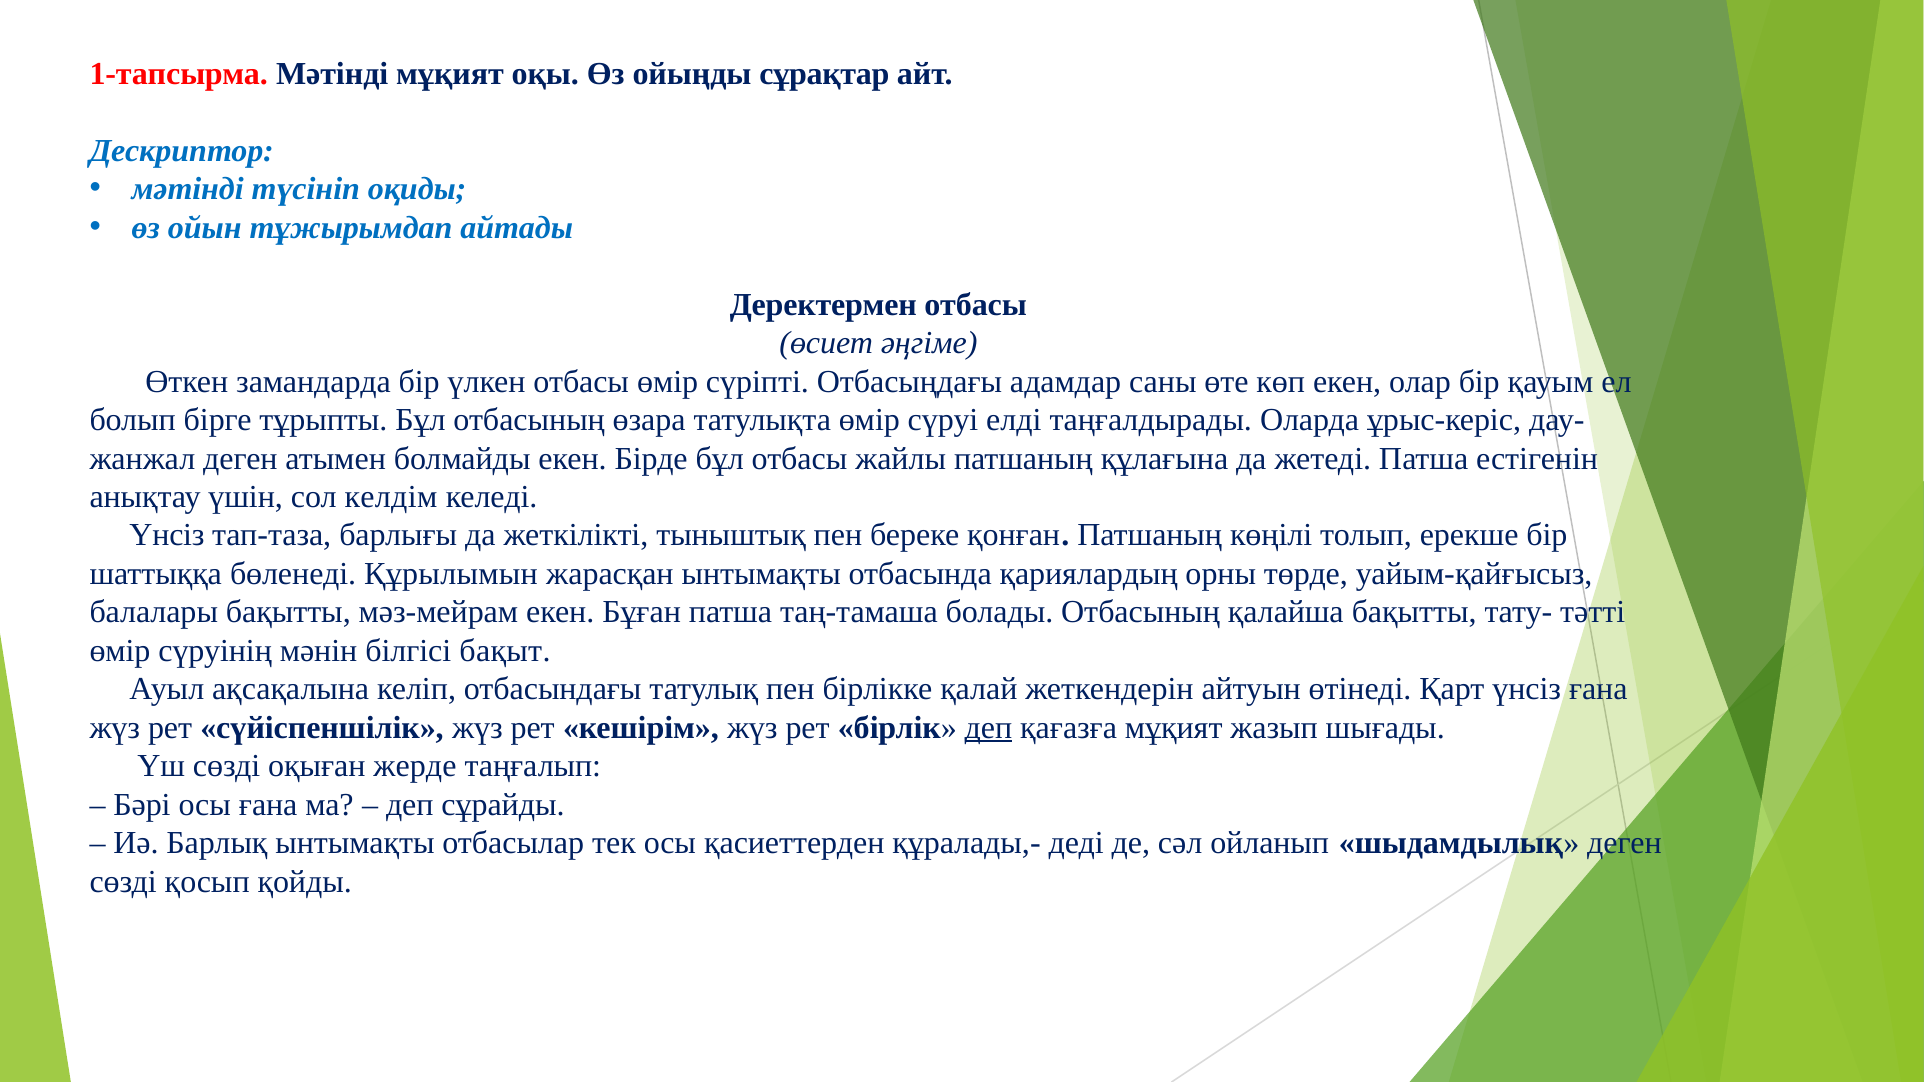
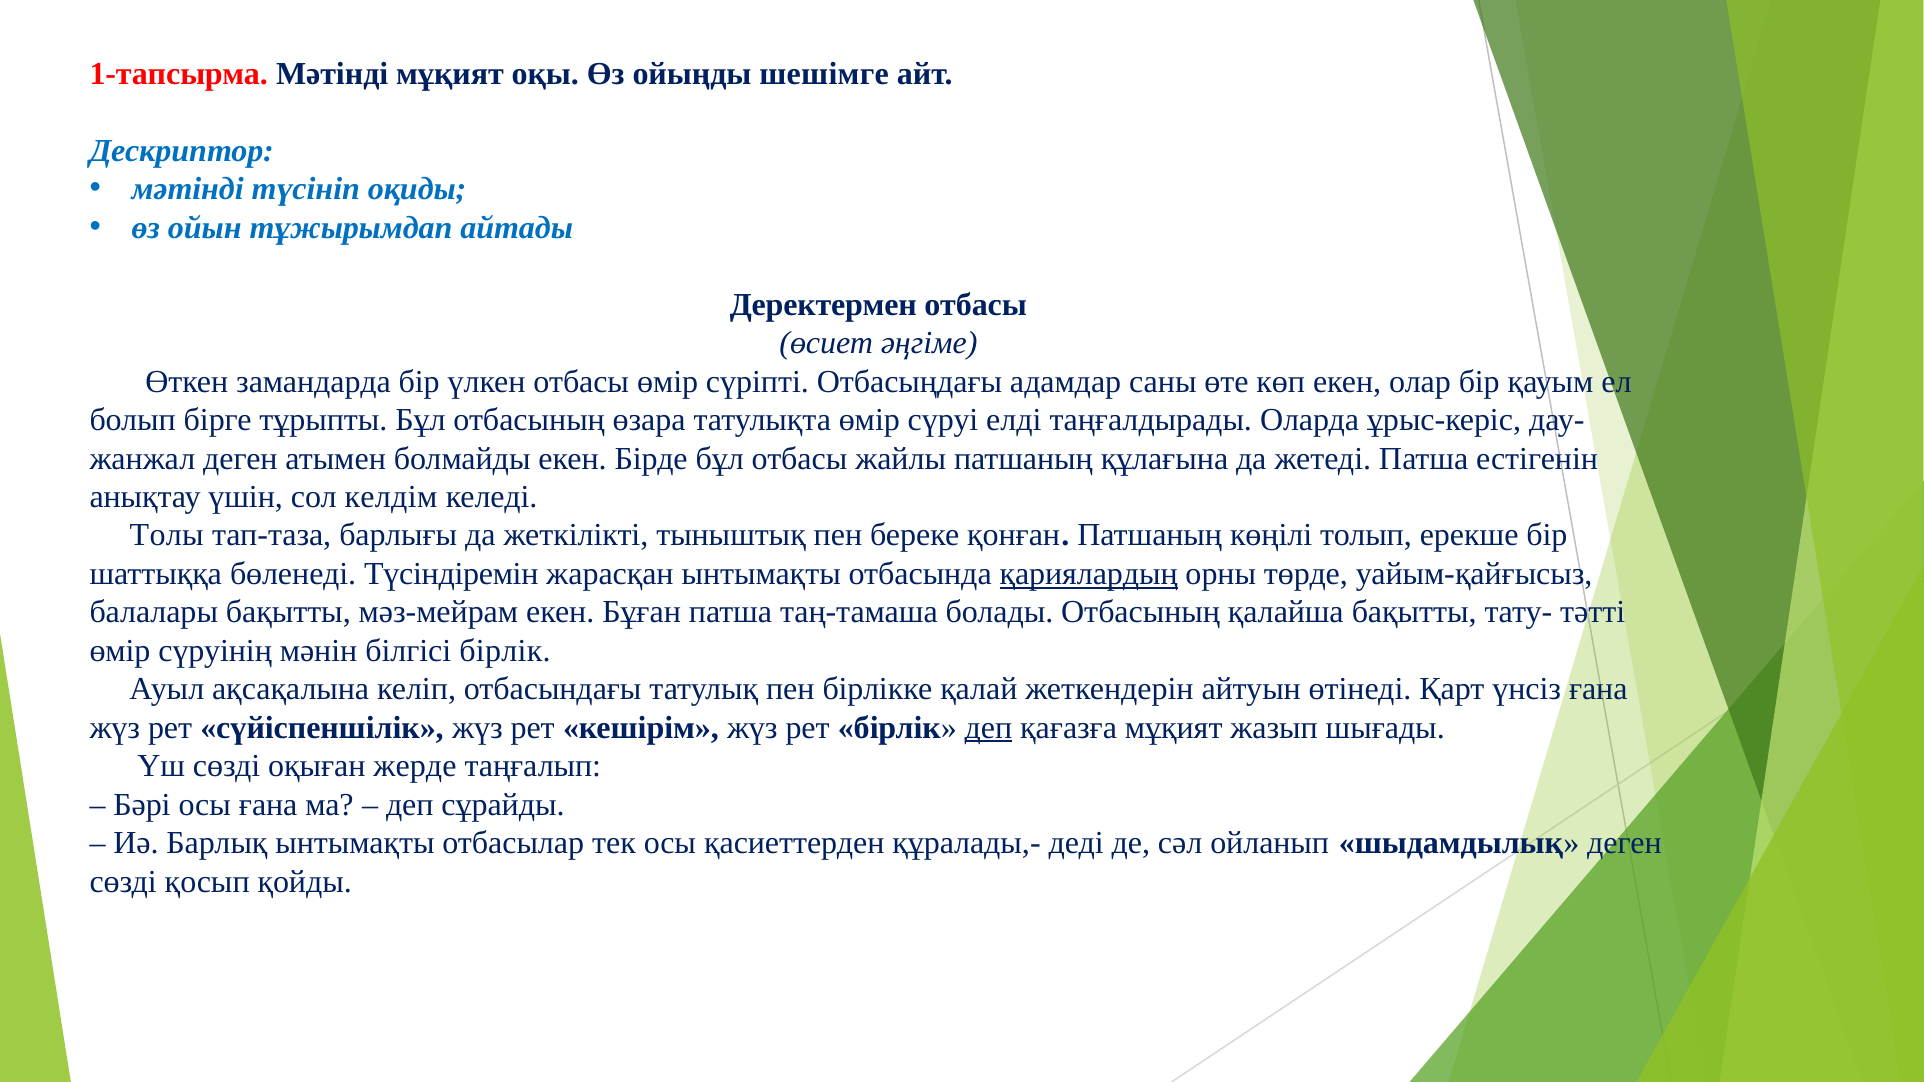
сұрақтар: сұрақтар -> шешімге
Үнсіз at (167, 535): Үнсіз -> Толы
Құрылымын: Құрылымын -> Түсіндіремін
қариялардың underline: none -> present
білгісі бақыт: бақыт -> бірлік
